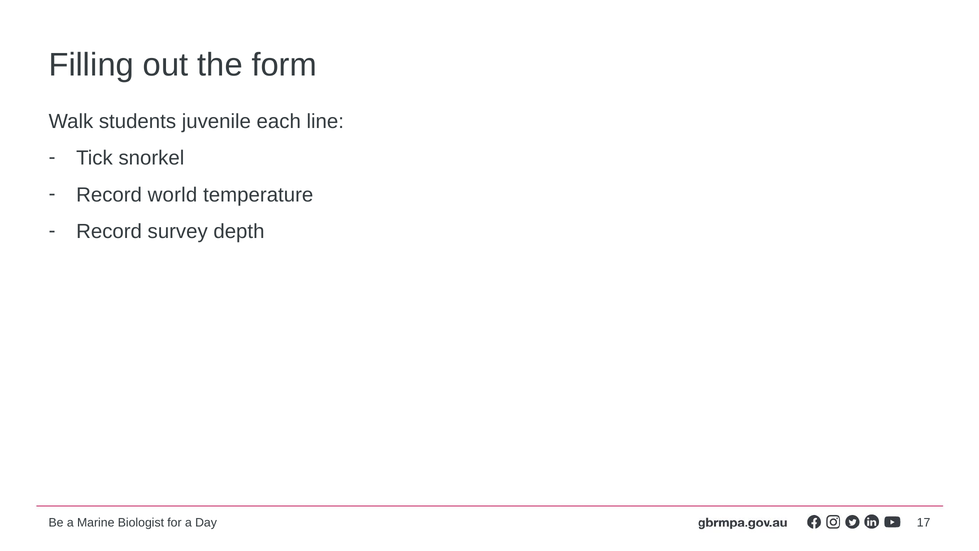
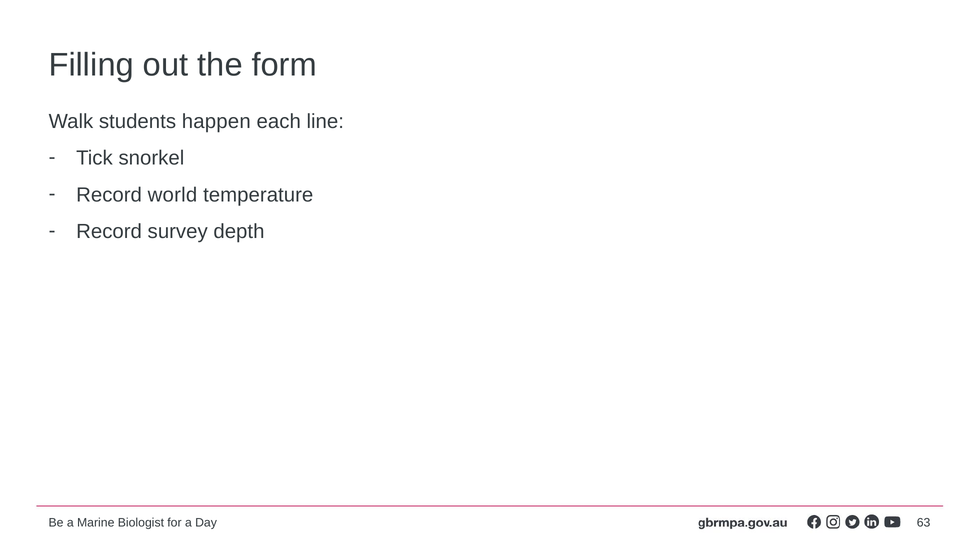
juvenile: juvenile -> happen
17: 17 -> 63
